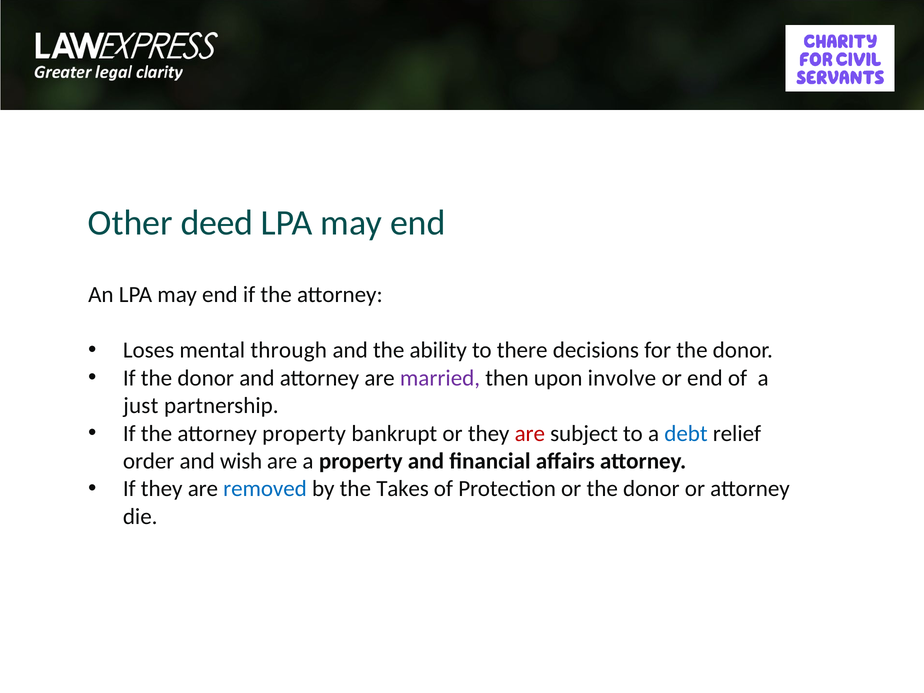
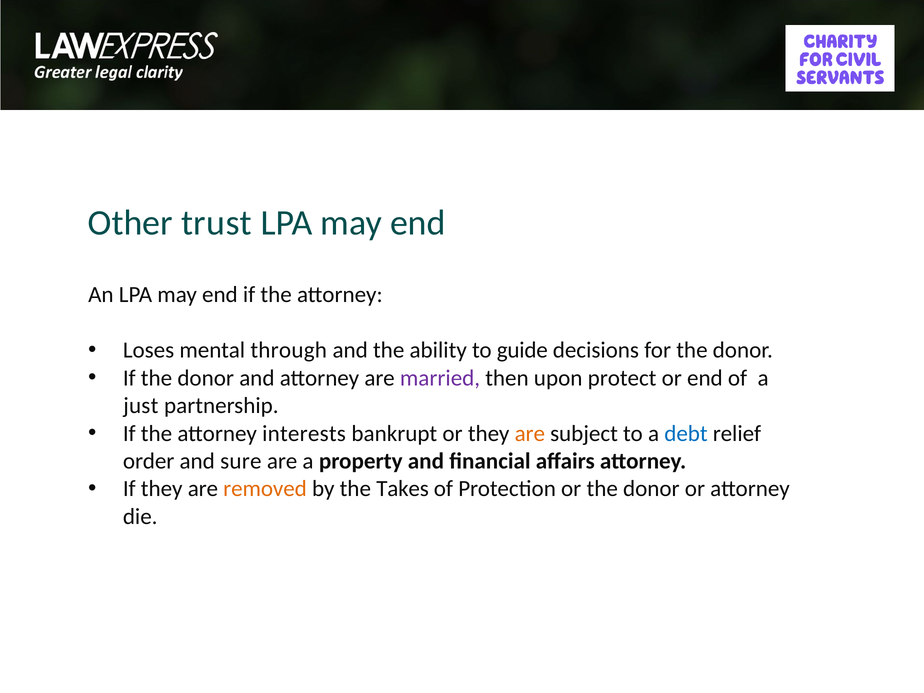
deed: deed -> trust
there: there -> guide
involve: involve -> protect
attorney property: property -> interests
are at (530, 433) colour: red -> orange
wish: wish -> sure
removed colour: blue -> orange
